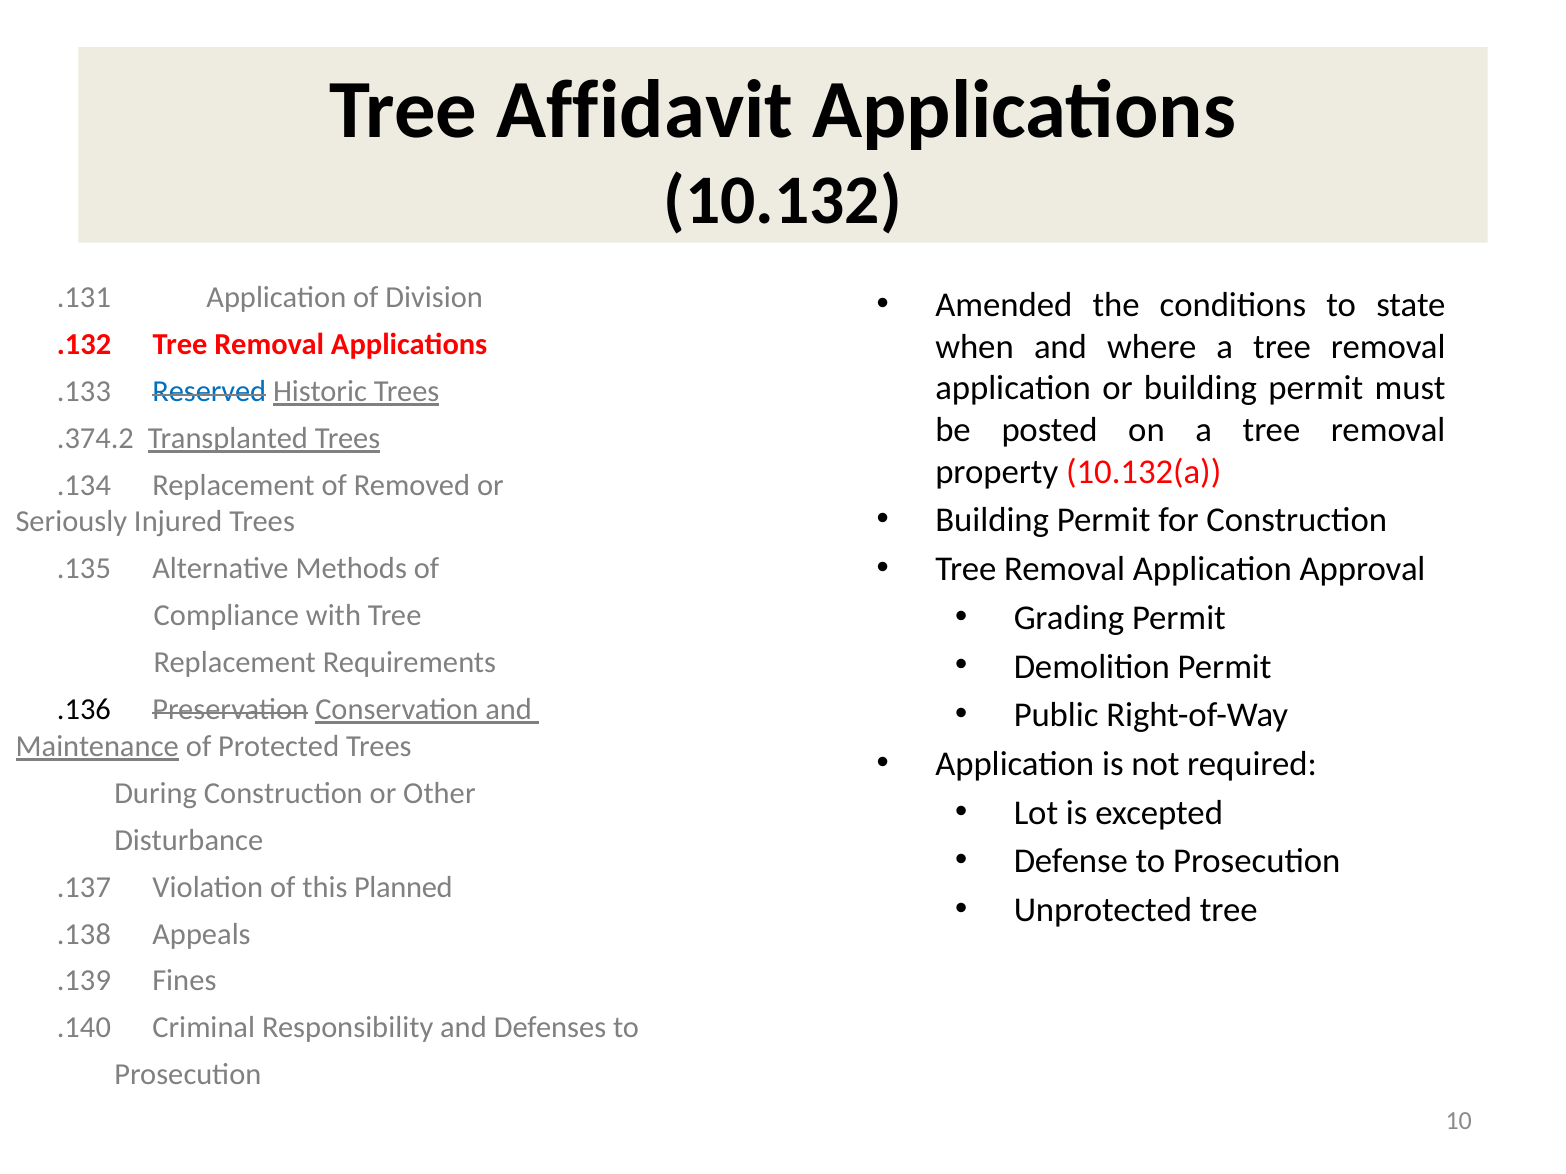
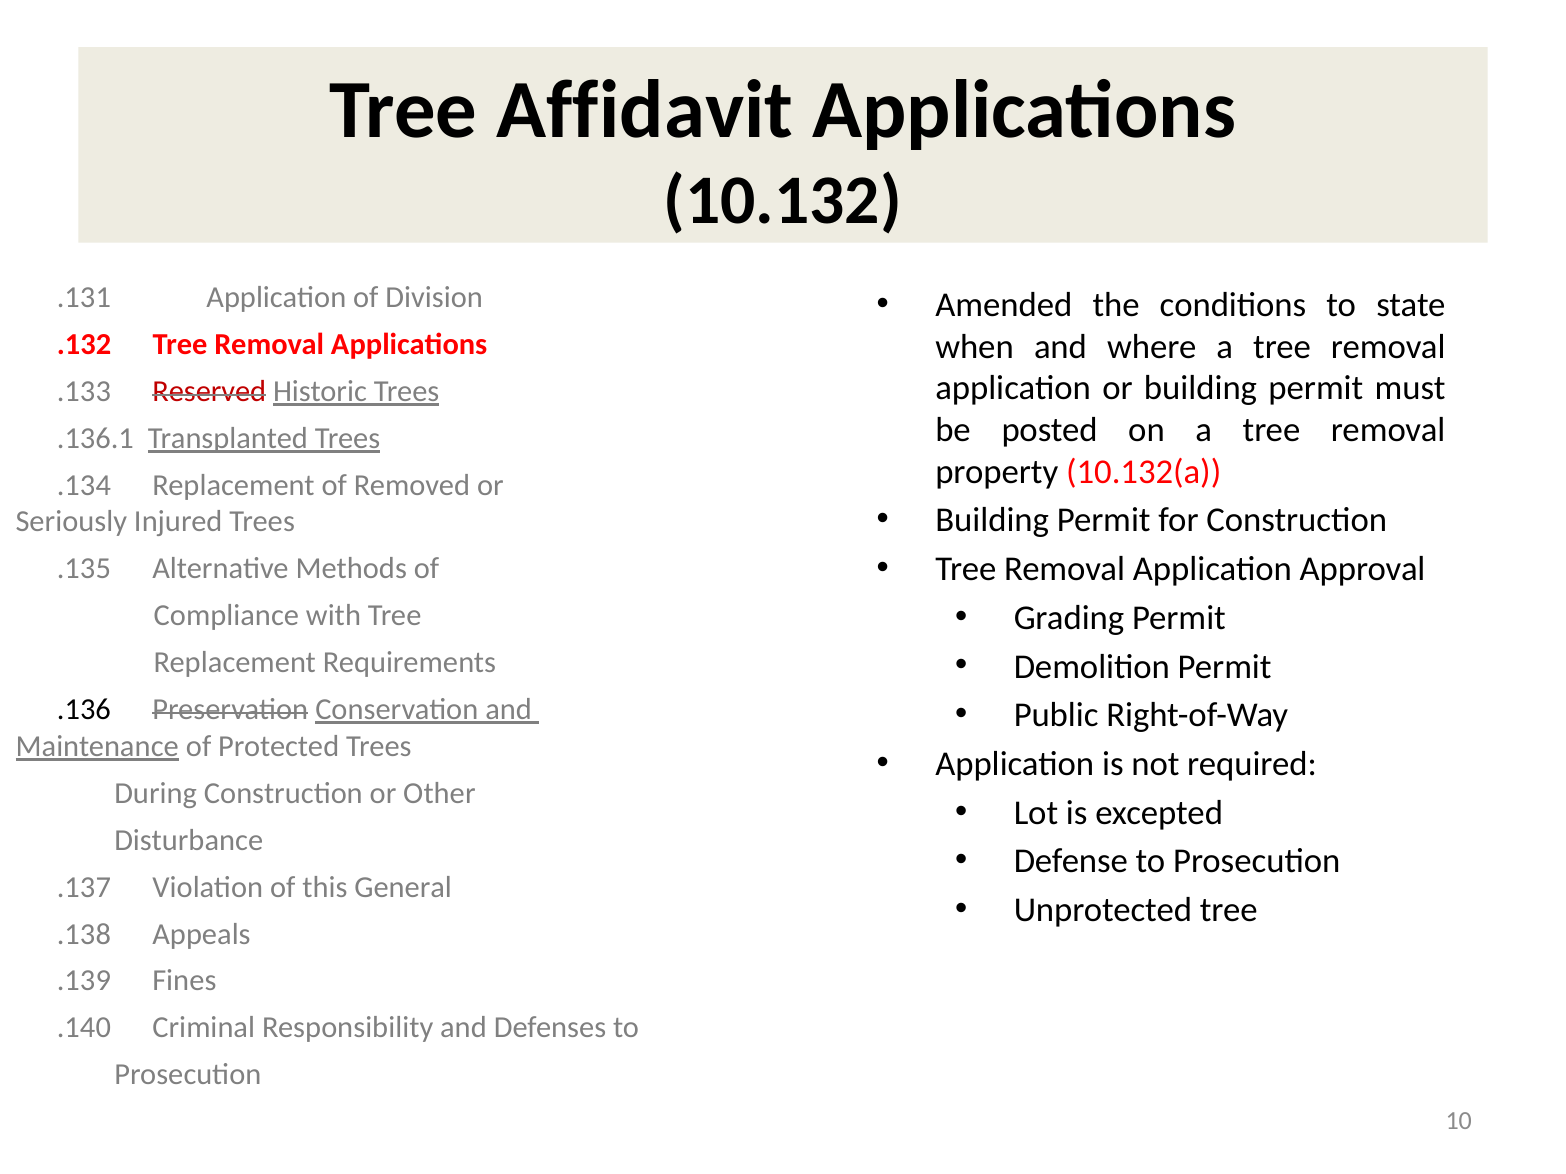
Reserved colour: blue -> red
.374.2: .374.2 -> .136.1
Planned: Planned -> General
